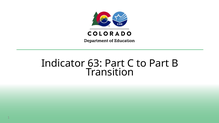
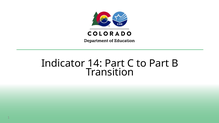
63: 63 -> 14
